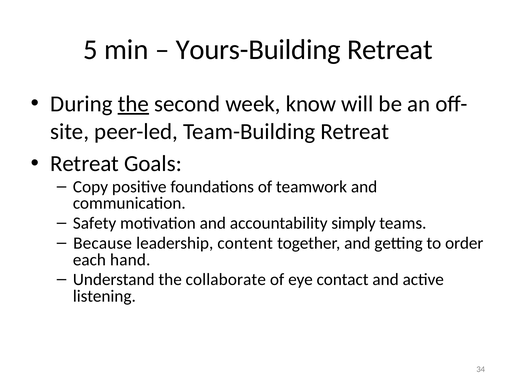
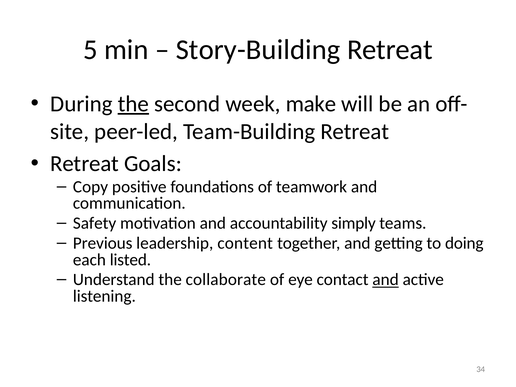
Yours-Building: Yours-Building -> Story-Building
know: know -> make
Because: Because -> Previous
order: order -> doing
hand: hand -> listed
and at (386, 280) underline: none -> present
